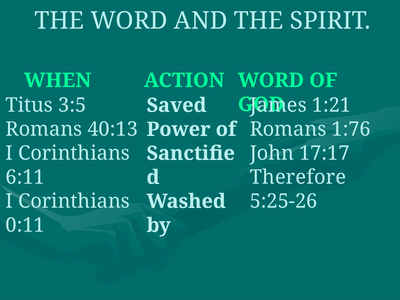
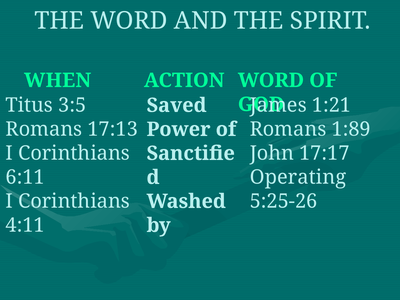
40:13: 40:13 -> 17:13
1:76: 1:76 -> 1:89
Therefore: Therefore -> Operating
0:11: 0:11 -> 4:11
